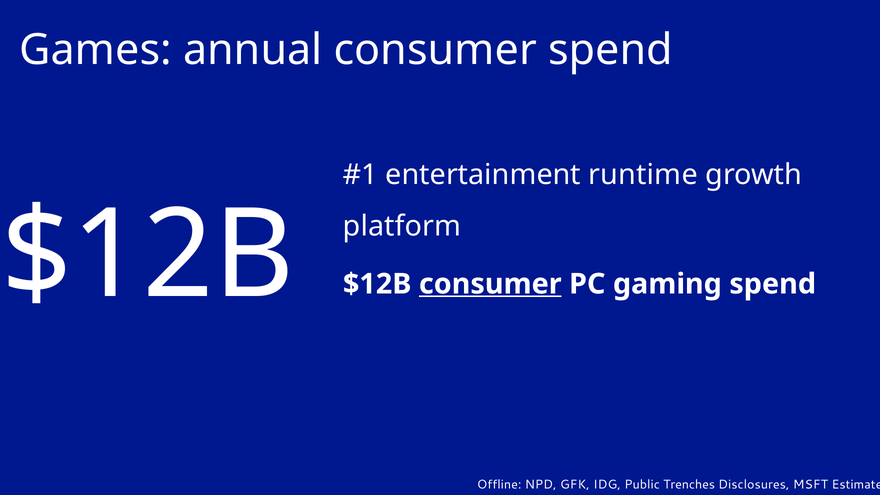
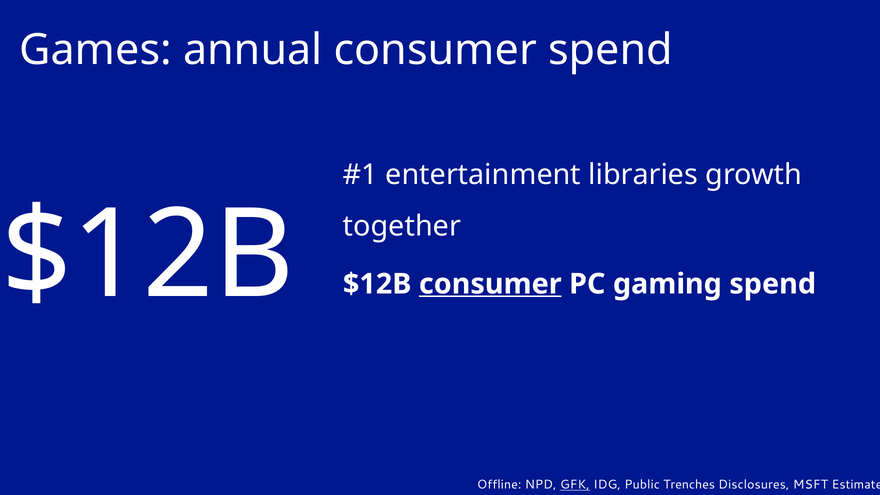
runtime: runtime -> libraries
platform: platform -> together
GFK underline: none -> present
